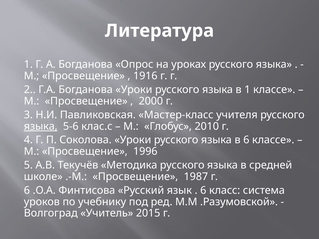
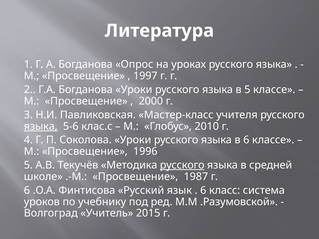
1916: 1916 -> 1997
в 1: 1 -> 5
русского at (182, 165) underline: none -> present
